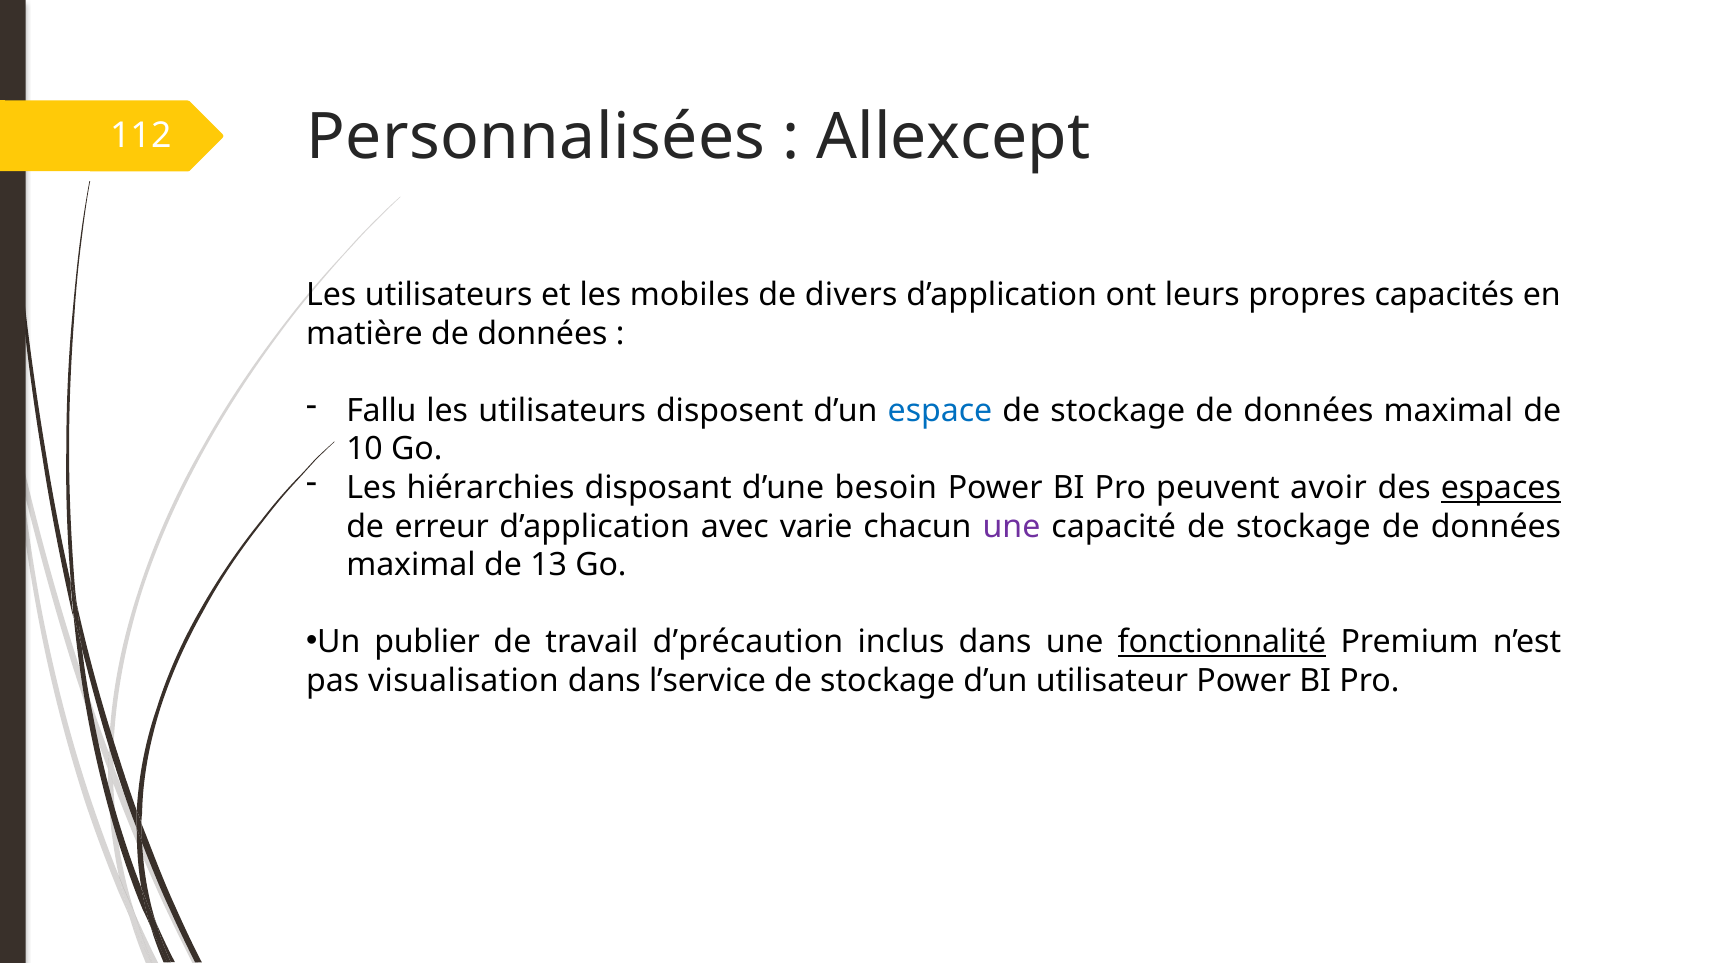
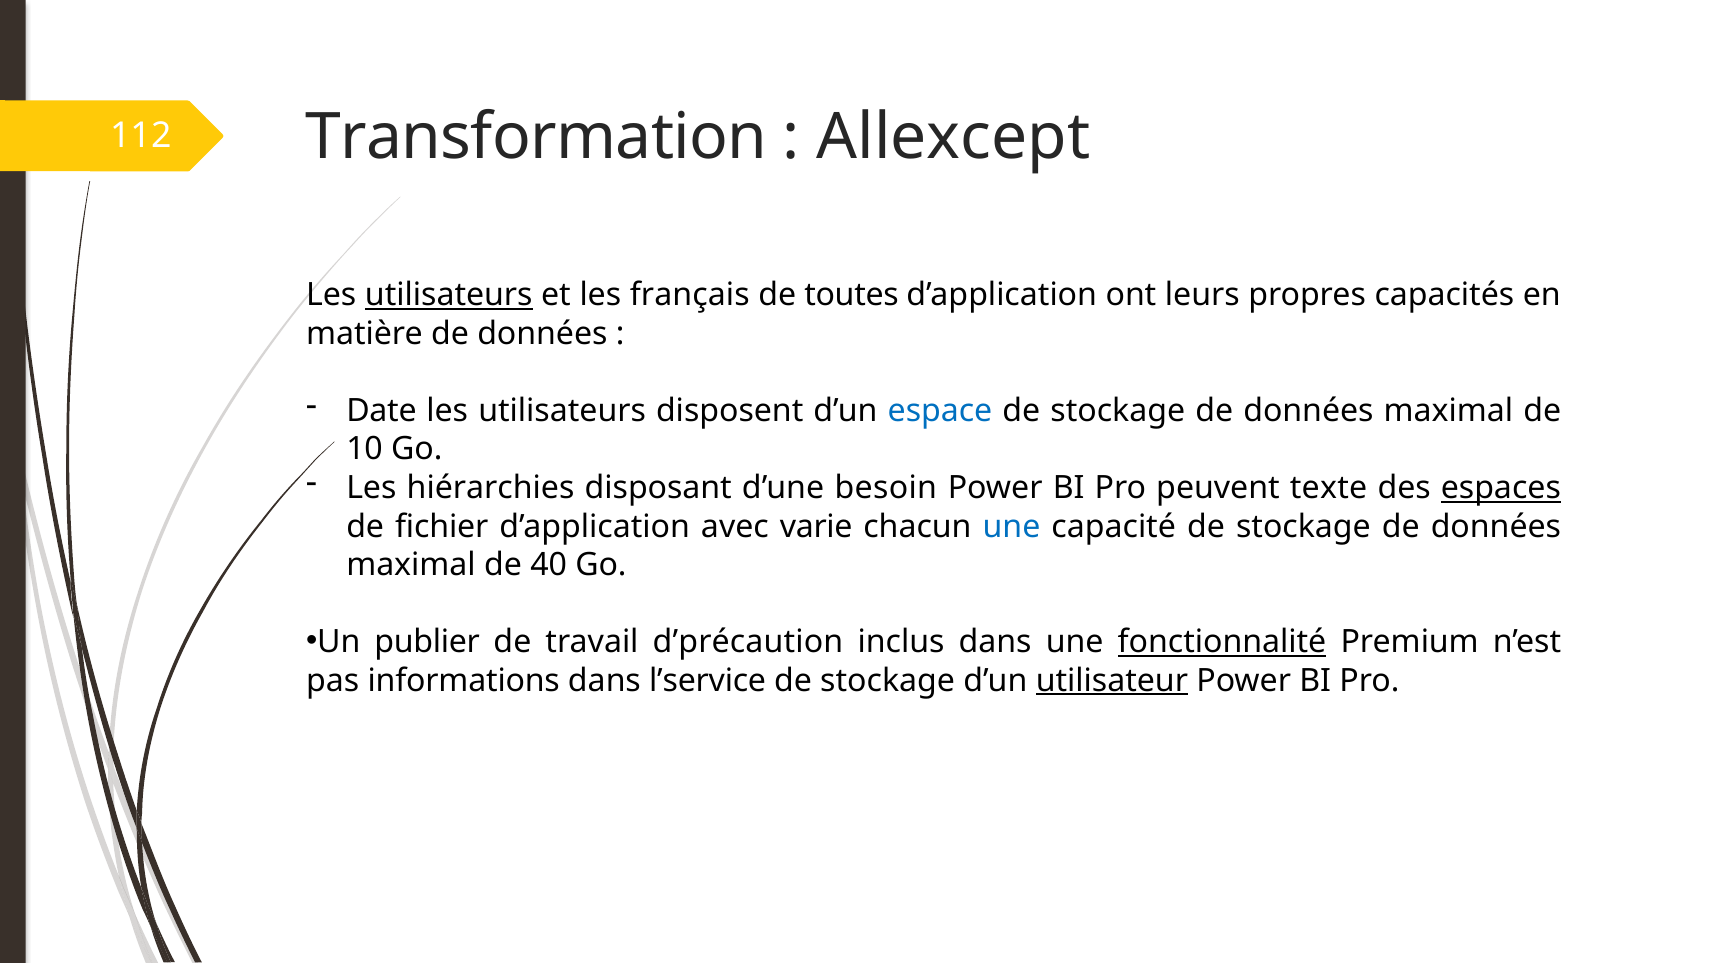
Personnalisées: Personnalisées -> Transformation
utilisateurs at (449, 295) underline: none -> present
mobiles: mobiles -> français
divers: divers -> toutes
Fallu: Fallu -> Date
avoir: avoir -> texte
erreur: erreur -> fichier
une at (1012, 526) colour: purple -> blue
13: 13 -> 40
visualisation: visualisation -> informations
utilisateur underline: none -> present
